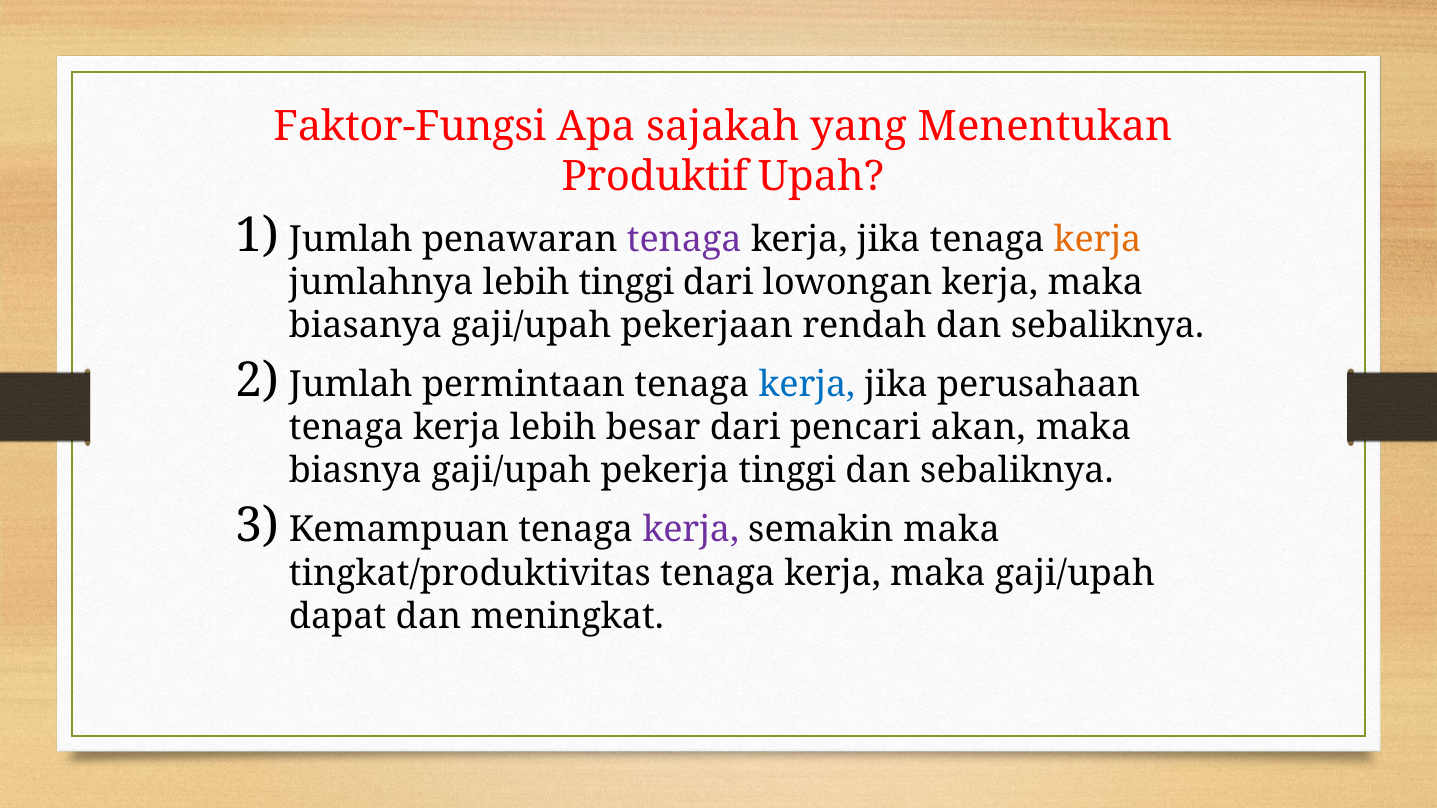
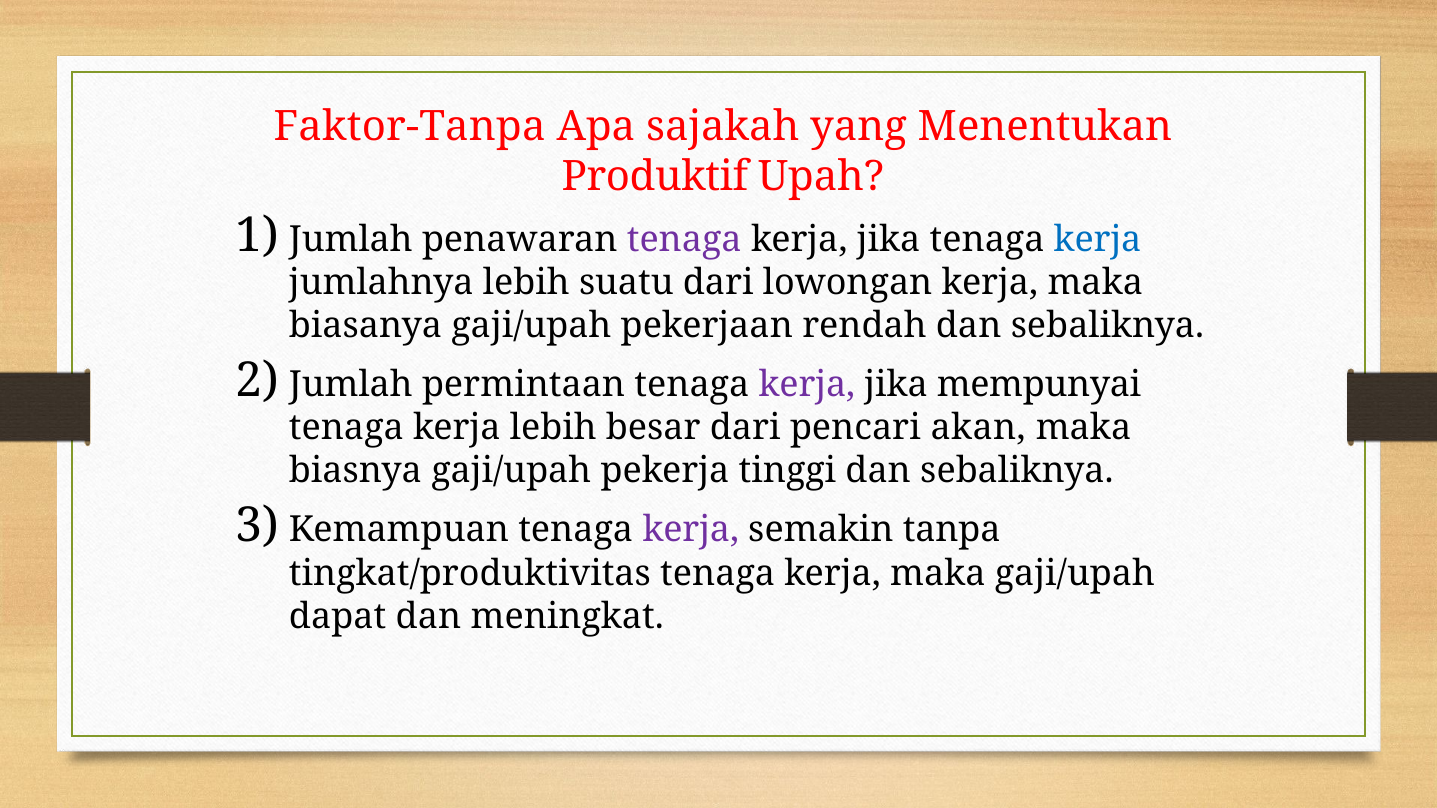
Faktor-Fungsi: Faktor-Fungsi -> Faktor-Tanpa
kerja at (1098, 239) colour: orange -> blue
lebih tinggi: tinggi -> suatu
kerja at (807, 385) colour: blue -> purple
perusahaan: perusahaan -> mempunyai
semakin maka: maka -> tanpa
